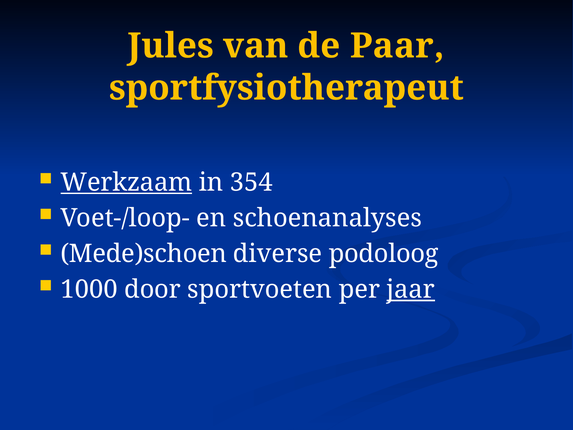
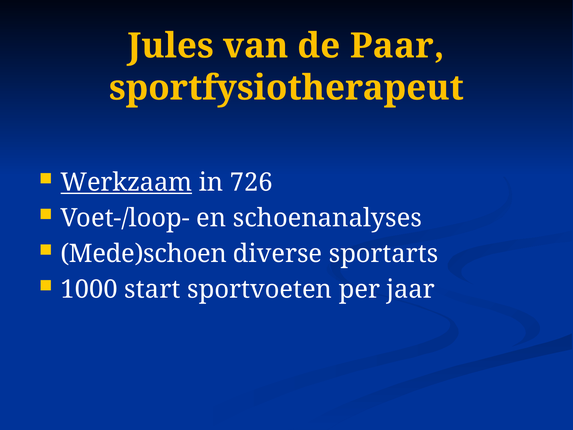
354: 354 -> 726
podoloog: podoloog -> sportarts
door: door -> start
jaar underline: present -> none
